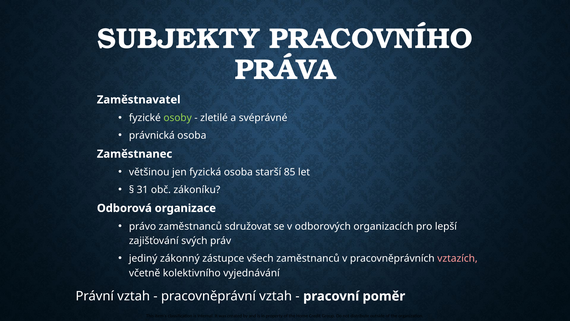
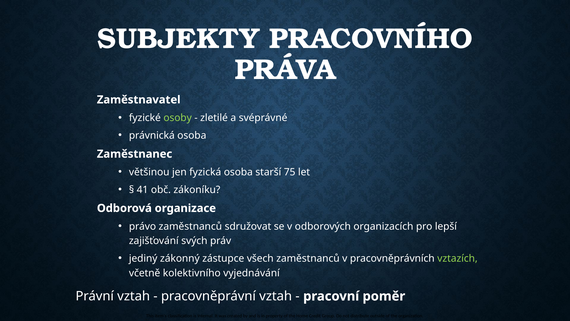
85: 85 -> 75
31: 31 -> 41
vztazích colour: pink -> light green
